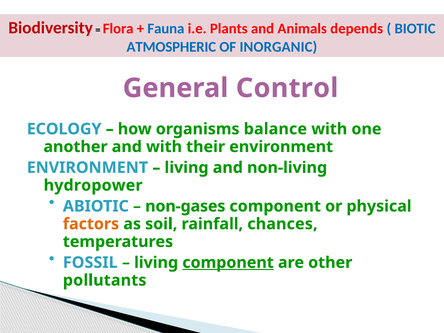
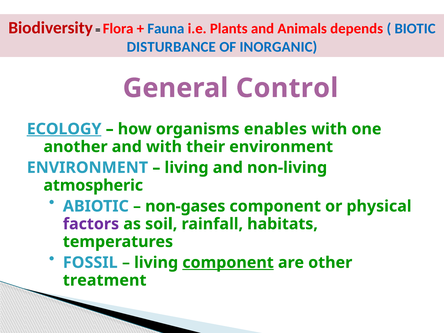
ATMOSPHERIC: ATMOSPHERIC -> DISTURBANCE
ECOLOGY underline: none -> present
balance: balance -> enables
hydropower: hydropower -> atmospheric
factors colour: orange -> purple
chances: chances -> habitats
pollutants: pollutants -> treatment
